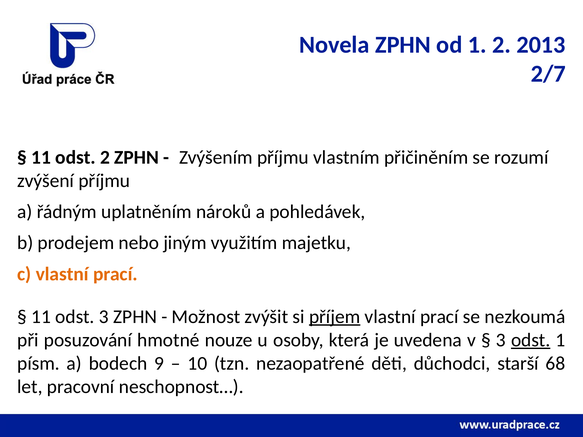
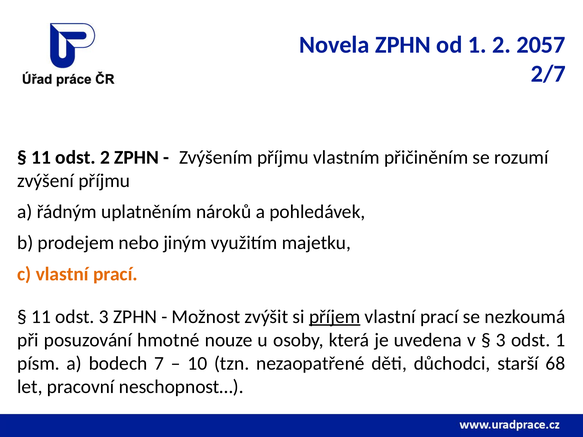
2013: 2013 -> 2057
odst at (531, 340) underline: present -> none
9: 9 -> 7
